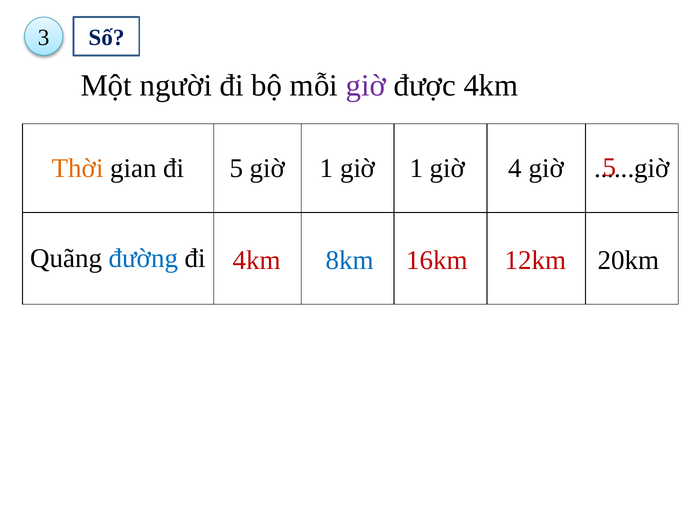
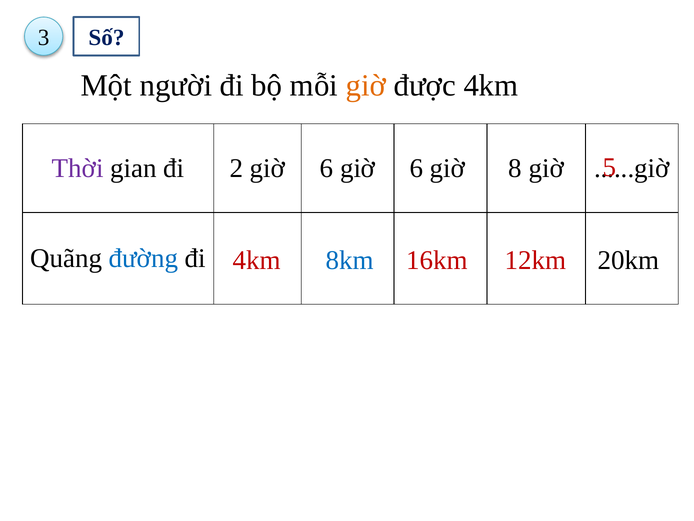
giờ at (366, 86) colour: purple -> orange
Thời colour: orange -> purple
đi 5: 5 -> 2
1 at (327, 168): 1 -> 6
1 at (416, 168): 1 -> 6
4: 4 -> 8
